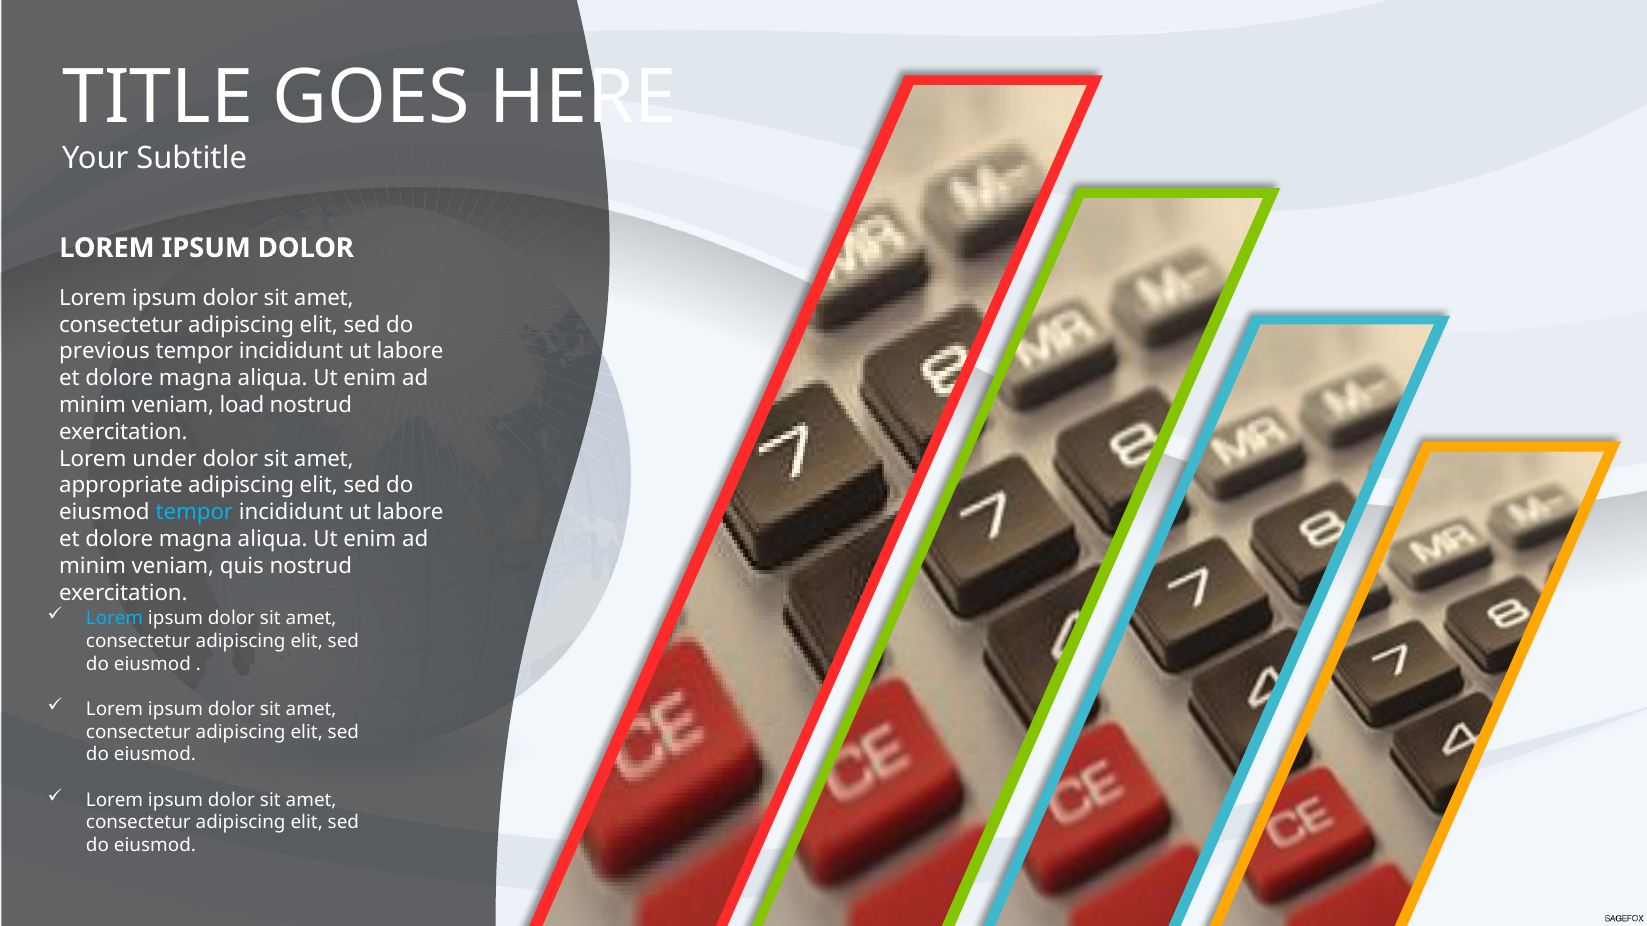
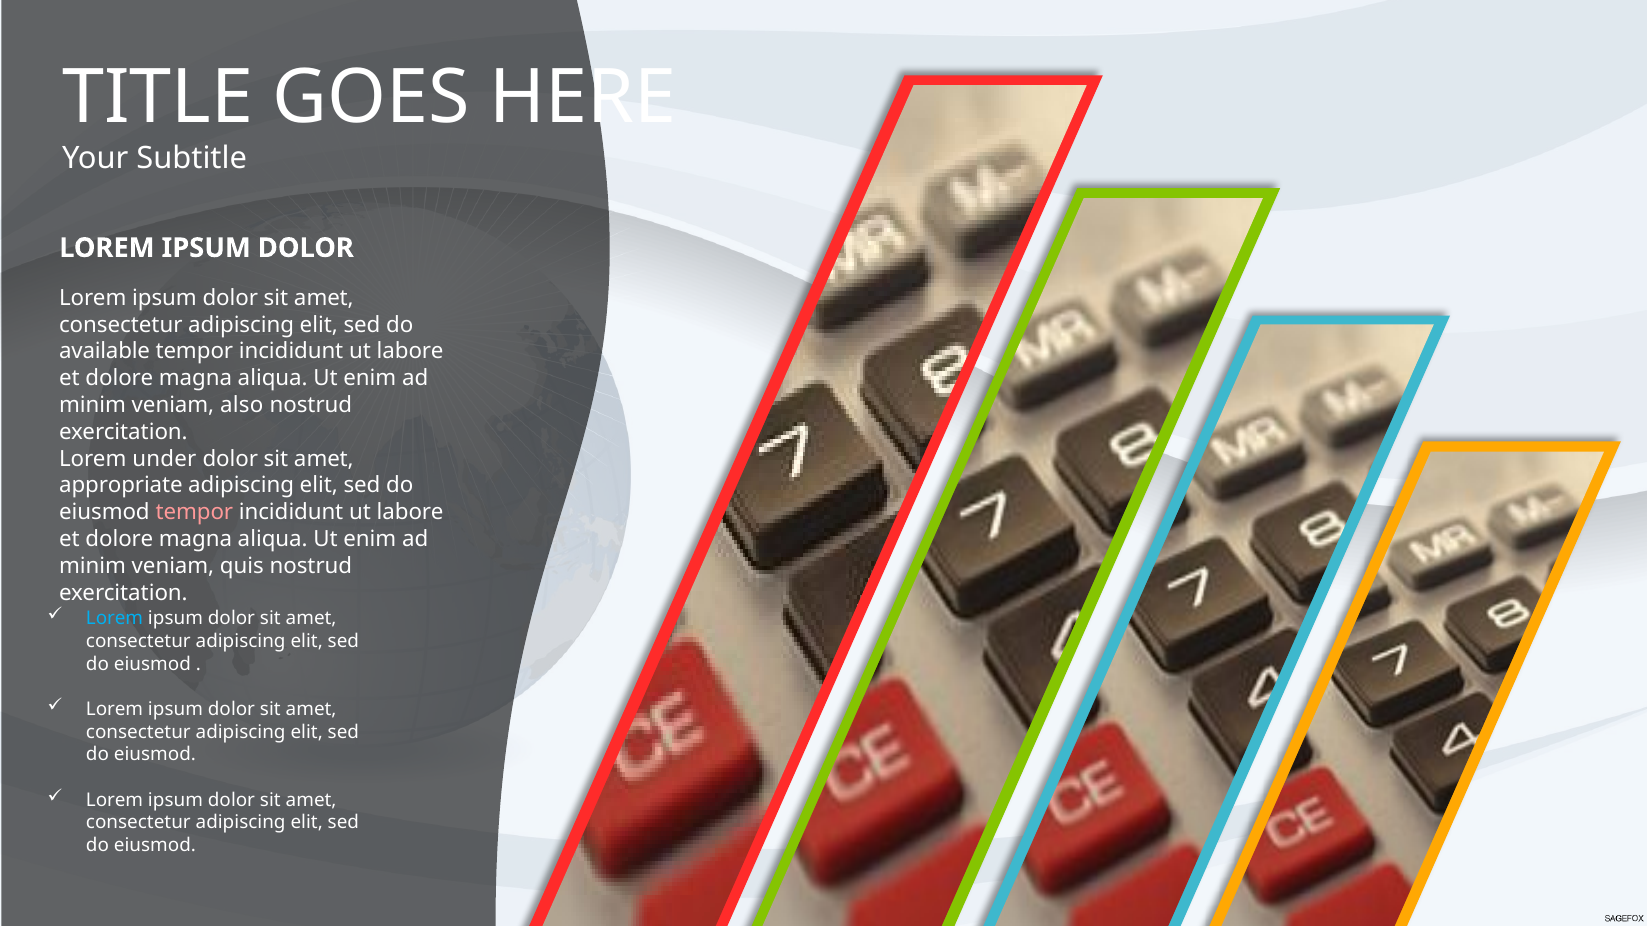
previous: previous -> available
load: load -> also
tempor at (194, 513) colour: light blue -> pink
